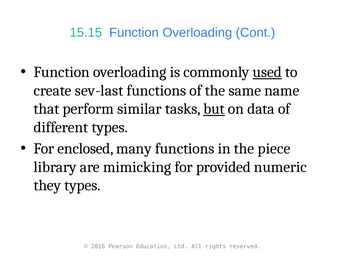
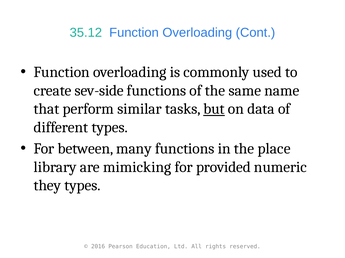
15.15: 15.15 -> 35.12
used underline: present -> none
sev-last: sev-last -> sev-side
enclosed: enclosed -> between
piece: piece -> place
